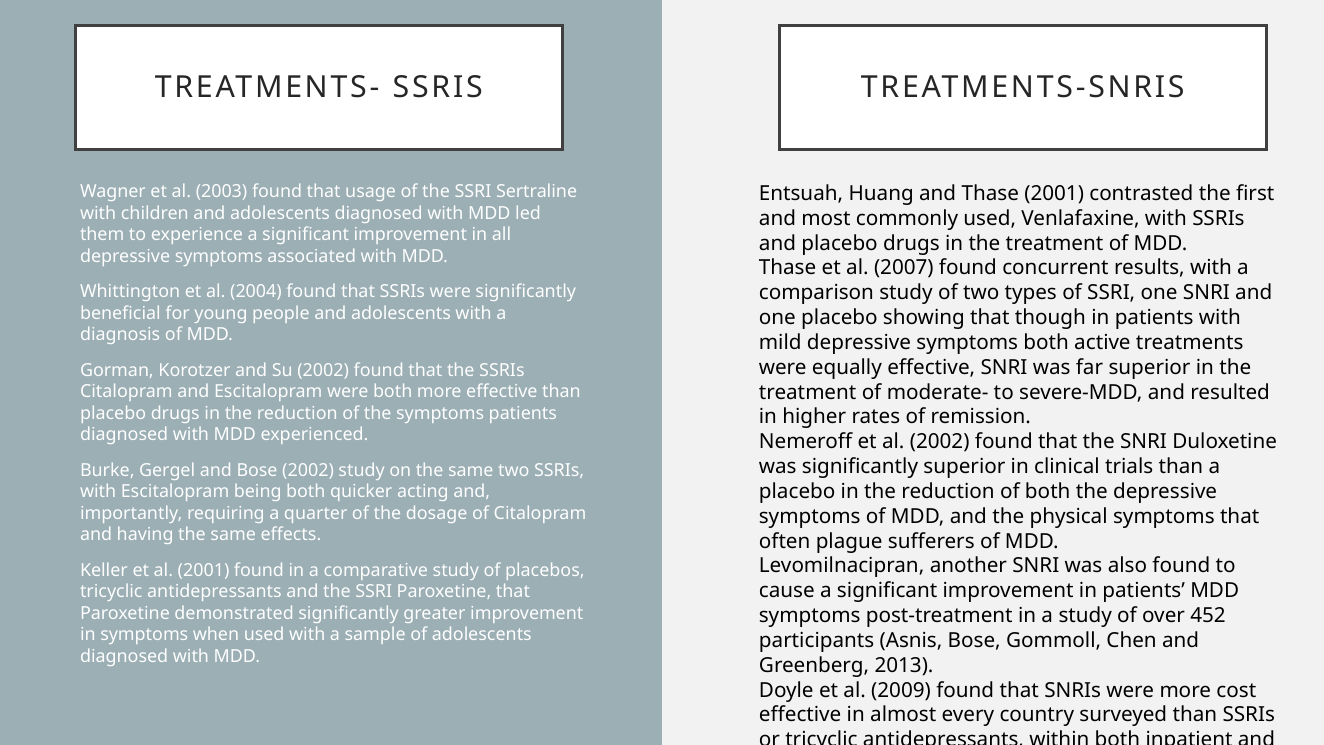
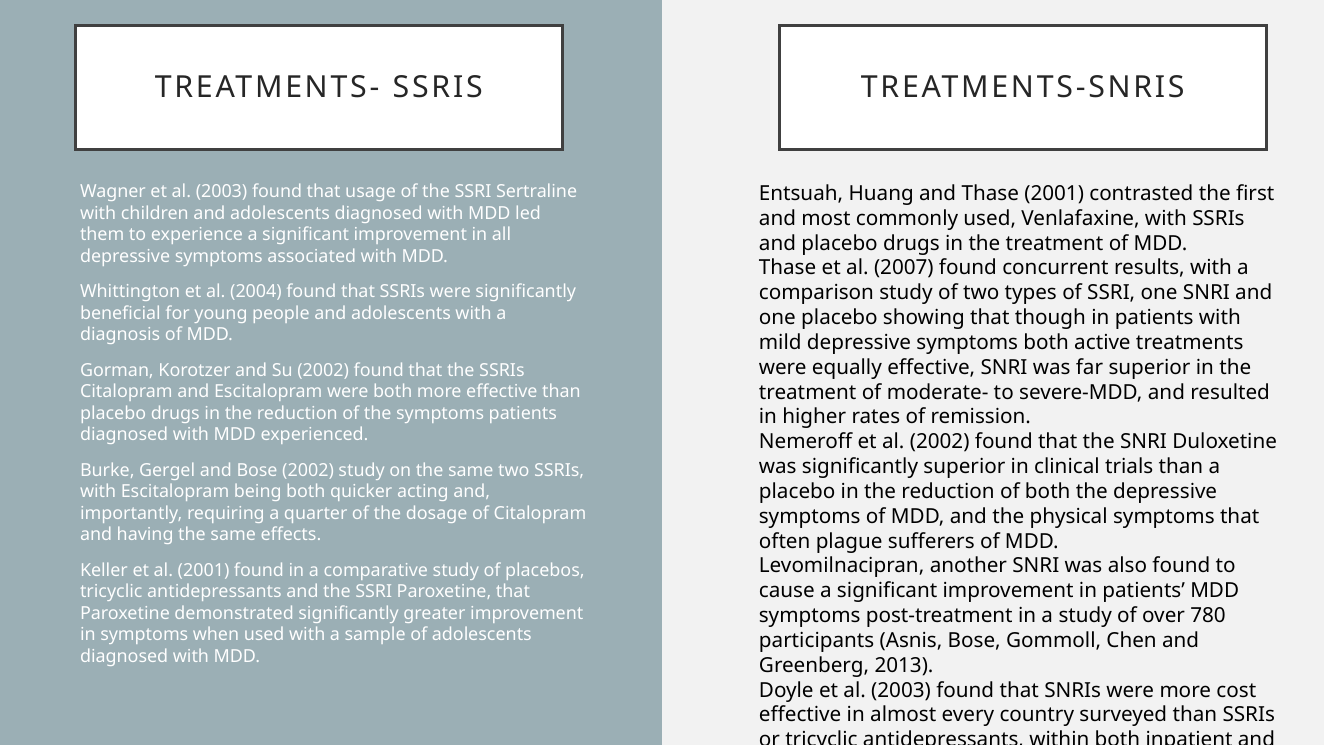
452: 452 -> 780
Doyle et al 2009: 2009 -> 2003
